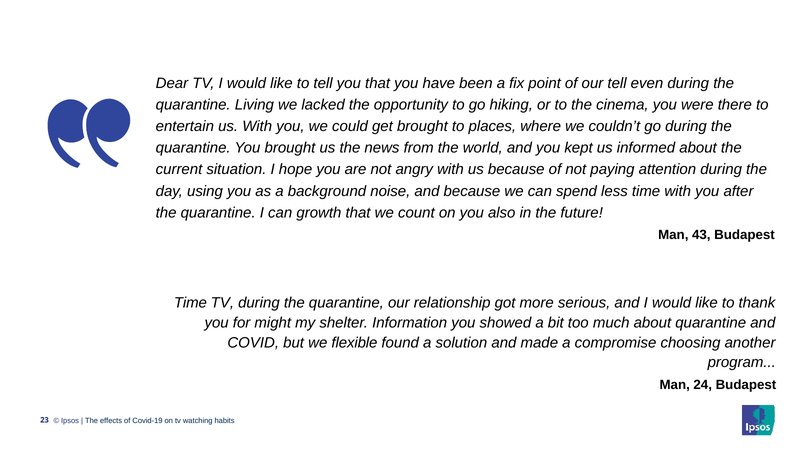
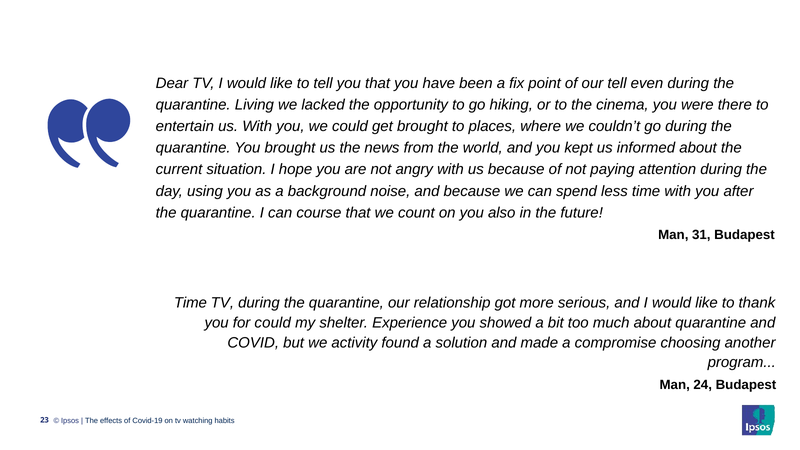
growth: growth -> course
43: 43 -> 31
for might: might -> could
Information: Information -> Experience
flexible: flexible -> activity
